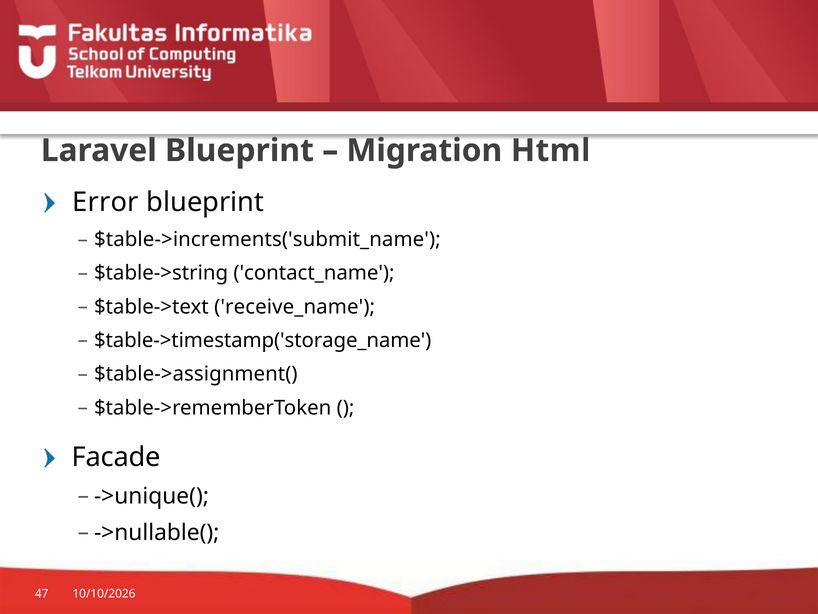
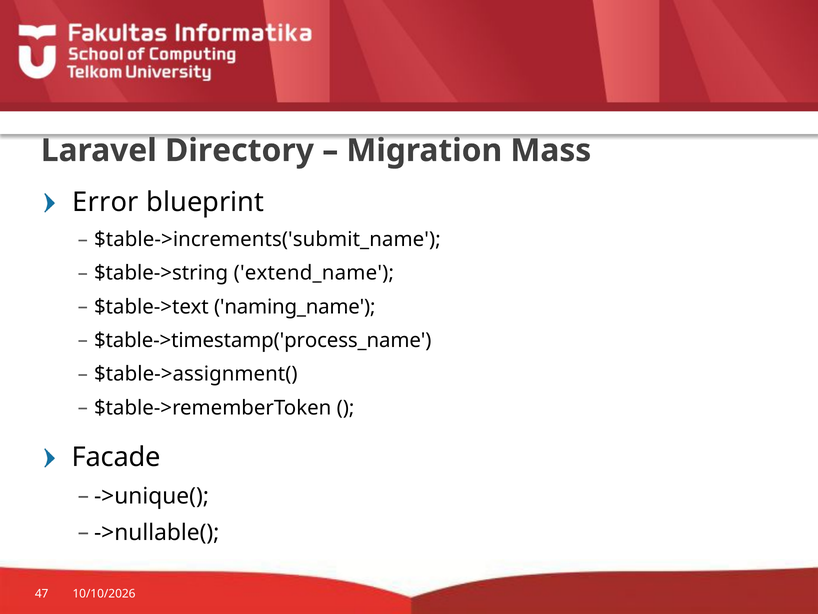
Laravel Blueprint: Blueprint -> Directory
Html: Html -> Mass
contact_name: contact_name -> extend_name
receive_name: receive_name -> naming_name
$table->timestamp('storage_name: $table->timestamp('storage_name -> $table->timestamp('process_name
